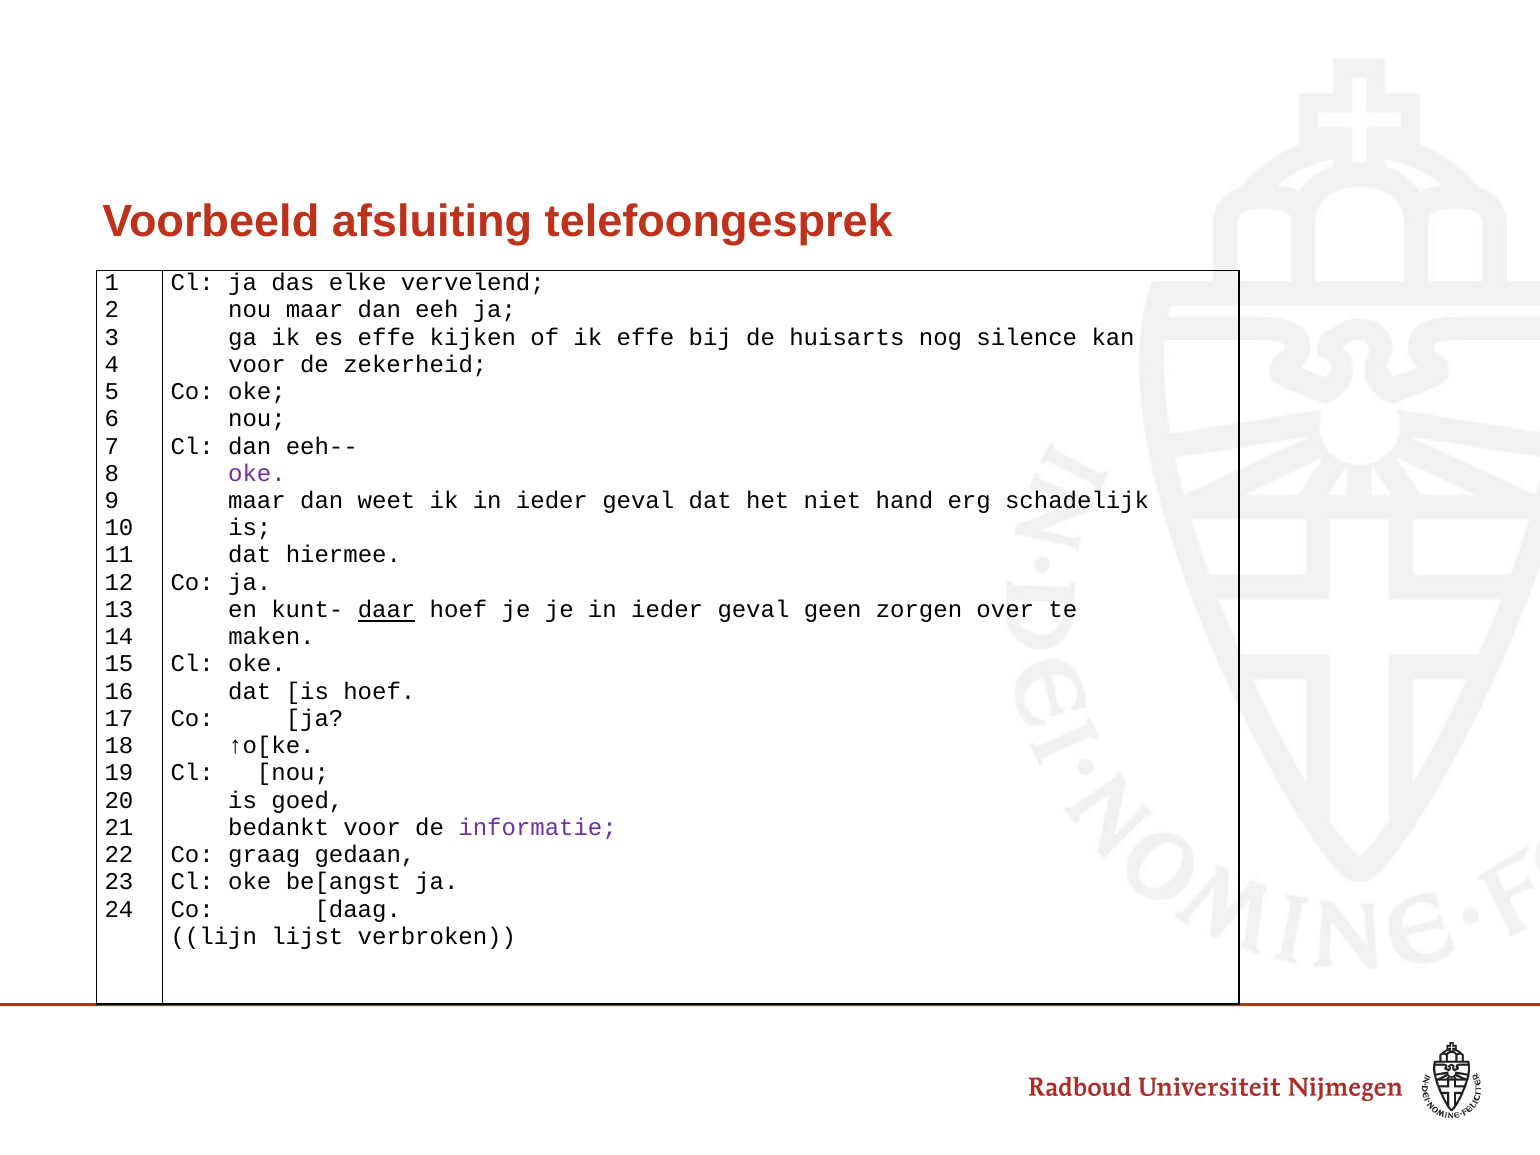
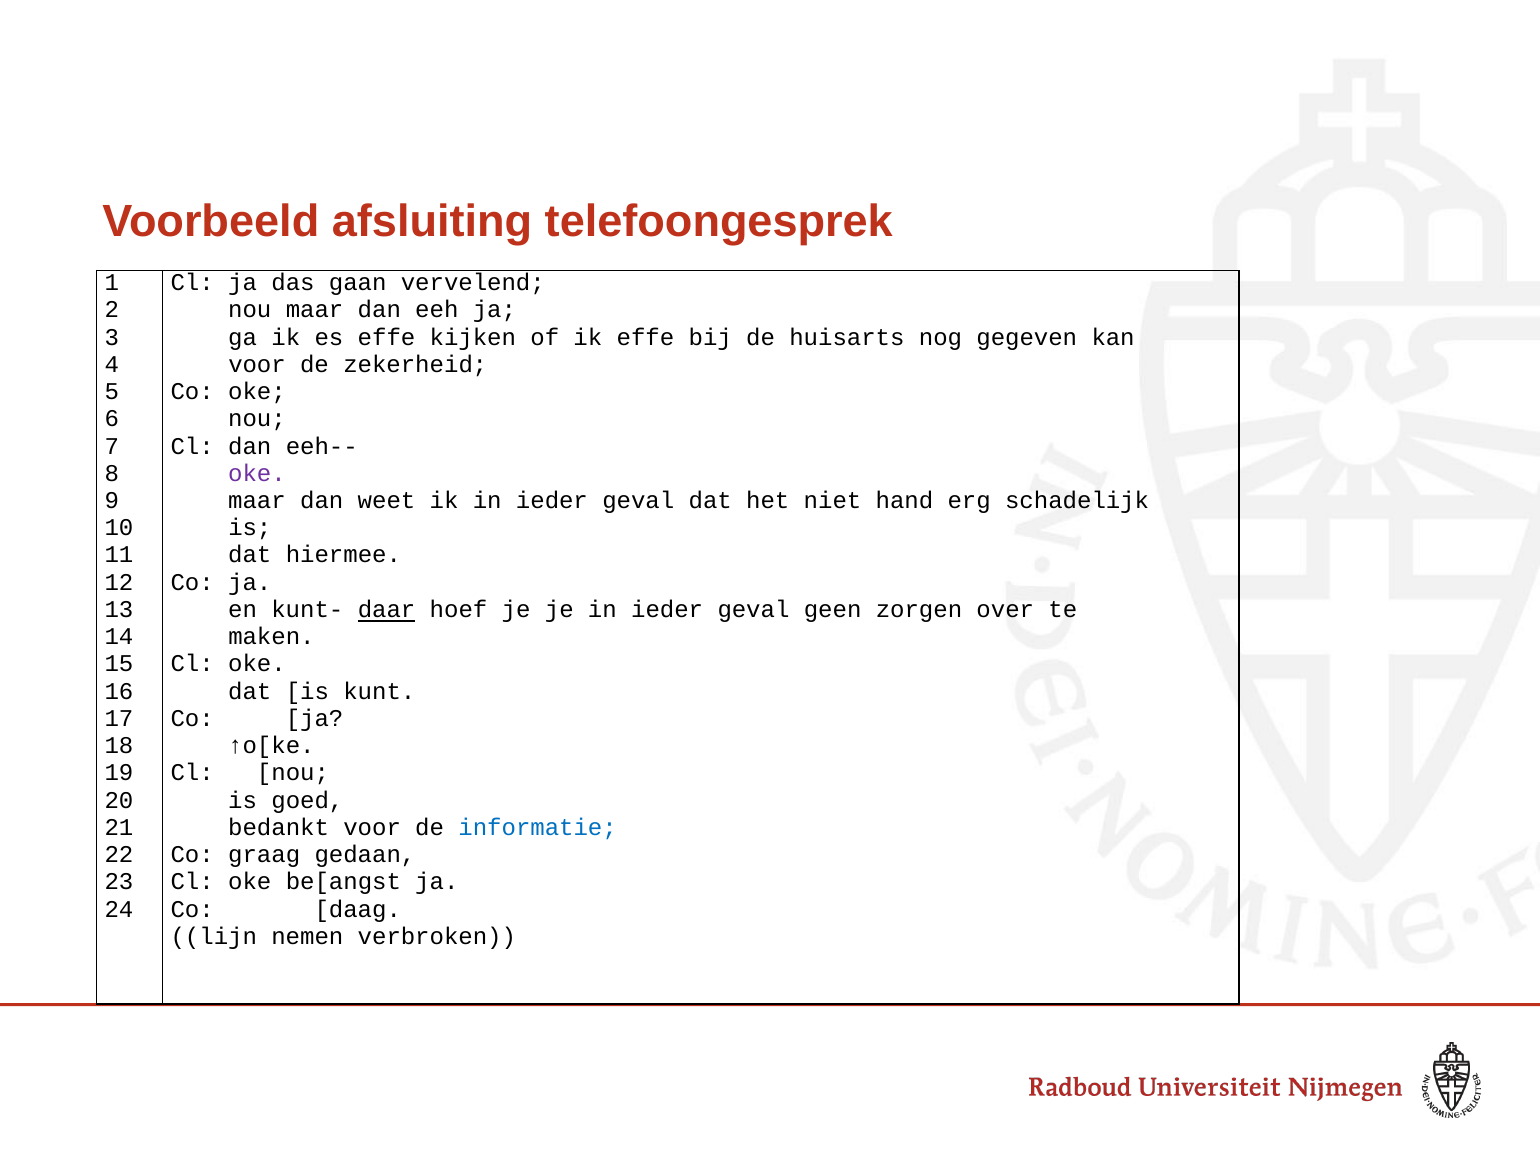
elke: elke -> gaan
silence: silence -> gegeven
is hoef: hoef -> kunt
informatie colour: purple -> blue
lijst: lijst -> nemen
